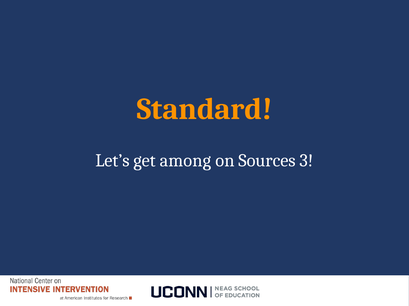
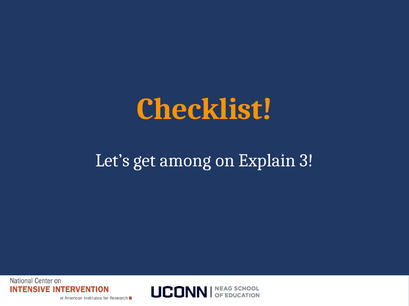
Standard: Standard -> Checklist
Sources: Sources -> Explain
